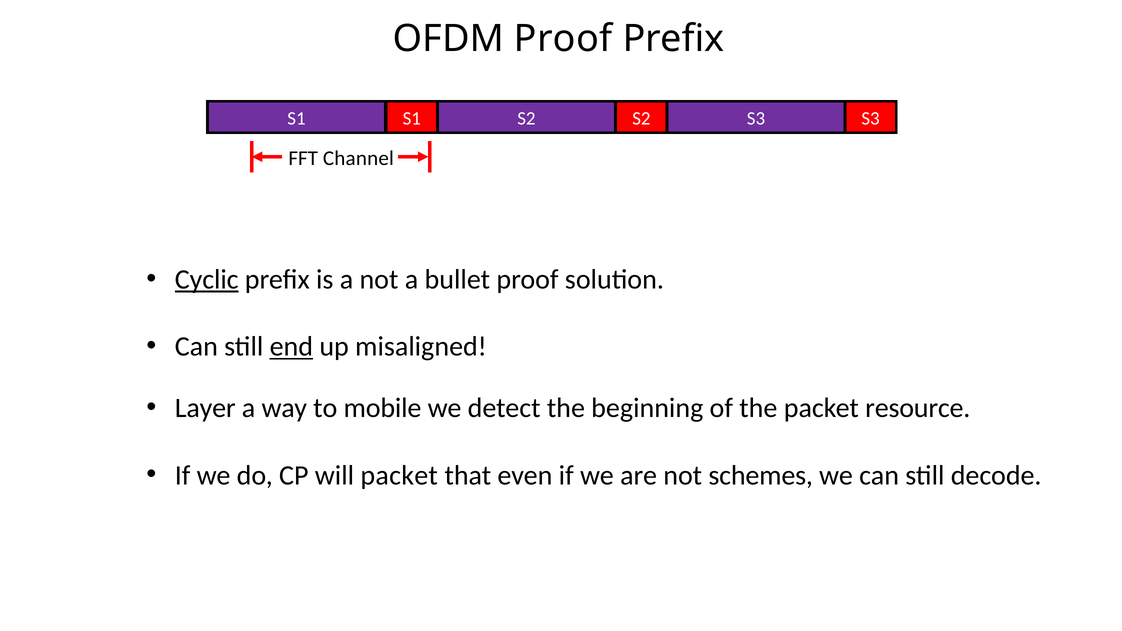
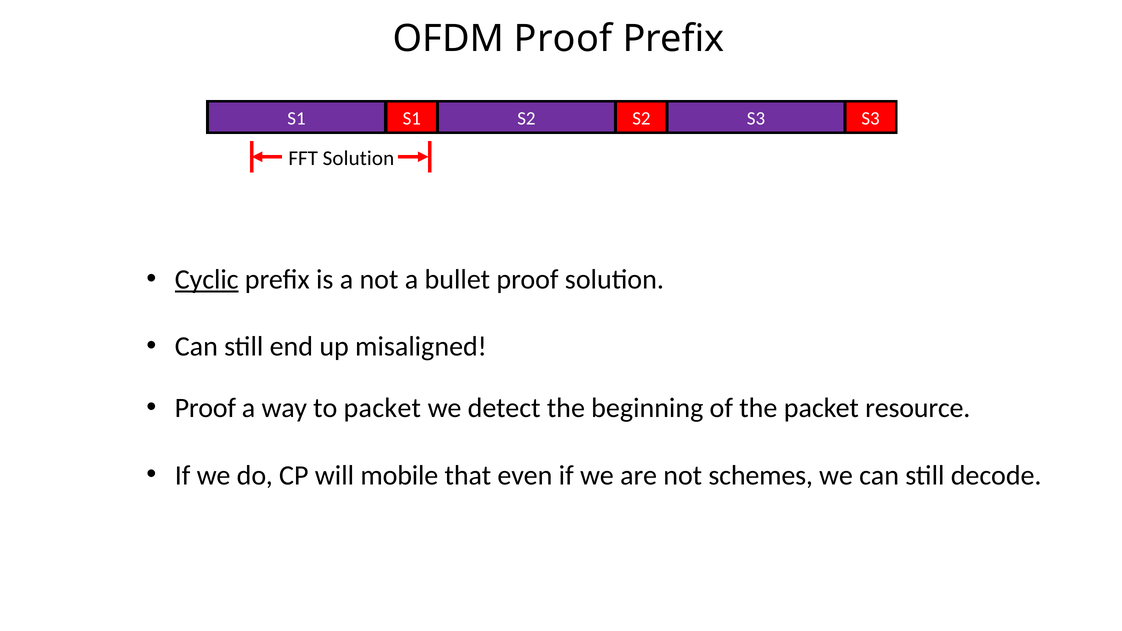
FFT Channel: Channel -> Solution
end underline: present -> none
Layer at (205, 408): Layer -> Proof
to mobile: mobile -> packet
will packet: packet -> mobile
